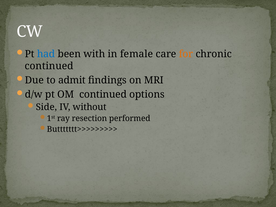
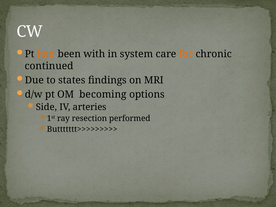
had colour: blue -> orange
female: female -> system
admit: admit -> states
OM continued: continued -> becoming
without: without -> arteries
